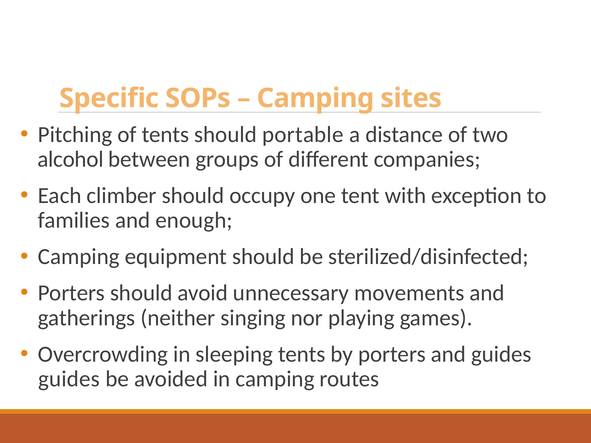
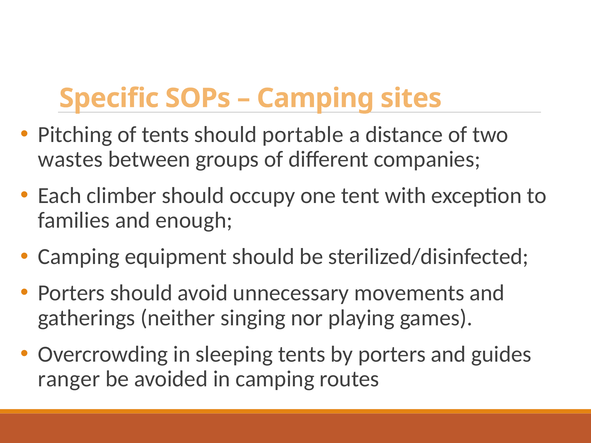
alcohol: alcohol -> wastes
guides at (69, 379): guides -> ranger
